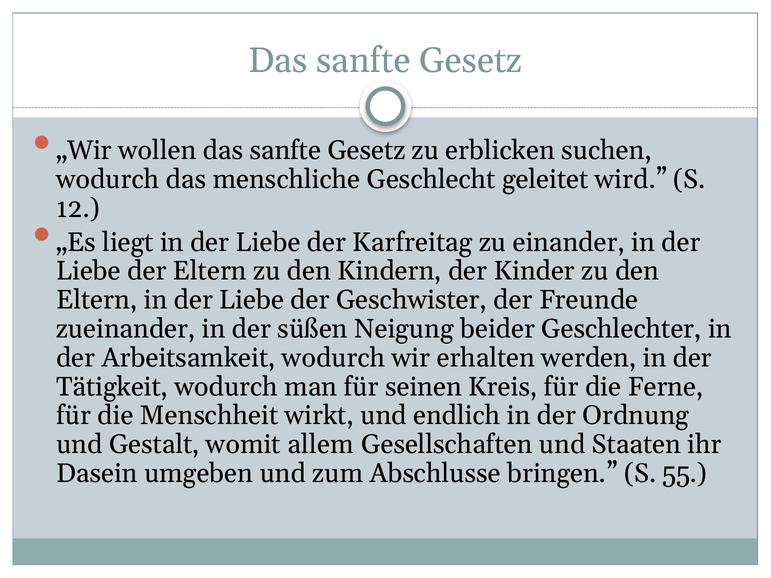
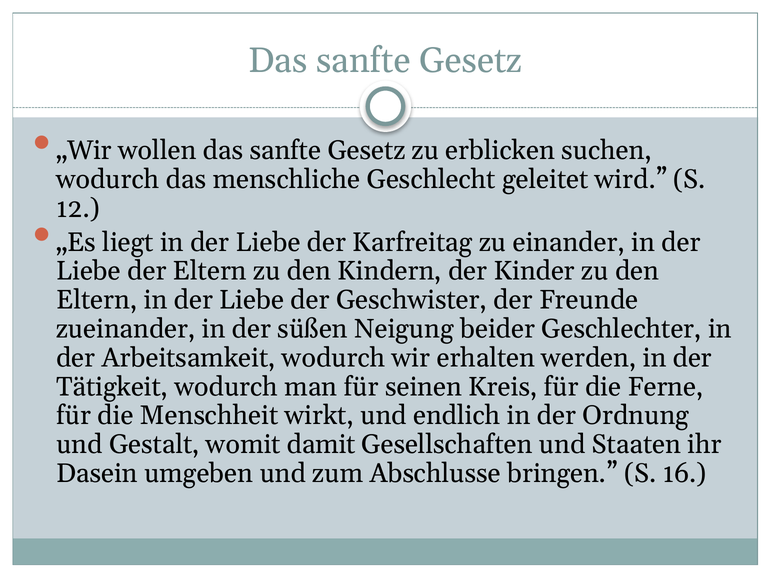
allem: allem -> damit
55: 55 -> 16
